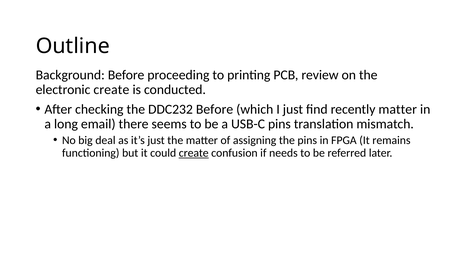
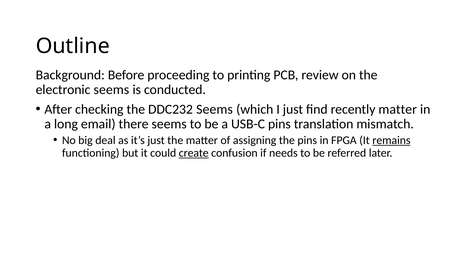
electronic create: create -> seems
DDC232 Before: Before -> Seems
remains underline: none -> present
